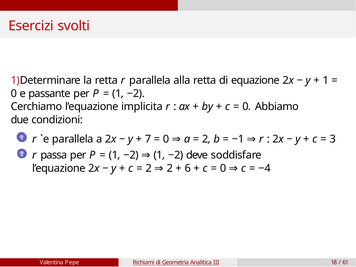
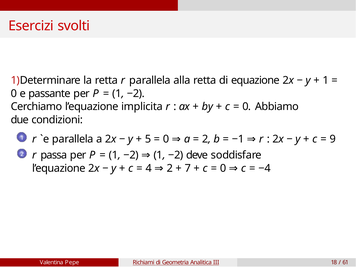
7: 7 -> 5
3: 3 -> 9
2 at (149, 168): 2 -> 4
6: 6 -> 7
